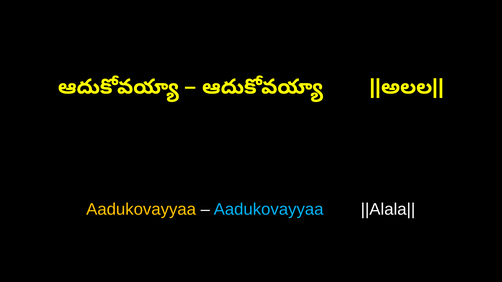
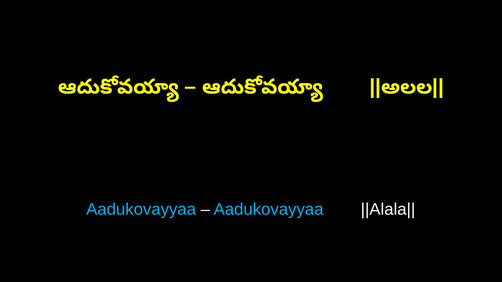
Aadukovayyaa at (141, 209) colour: yellow -> light blue
